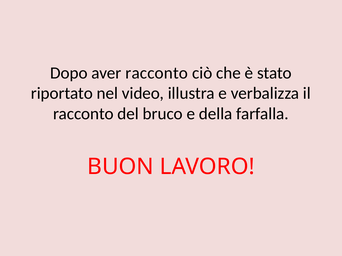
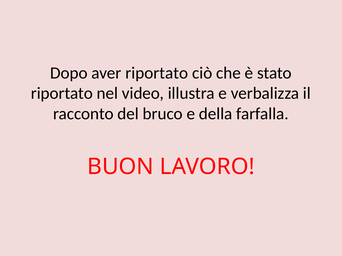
aver racconto: racconto -> riportato
